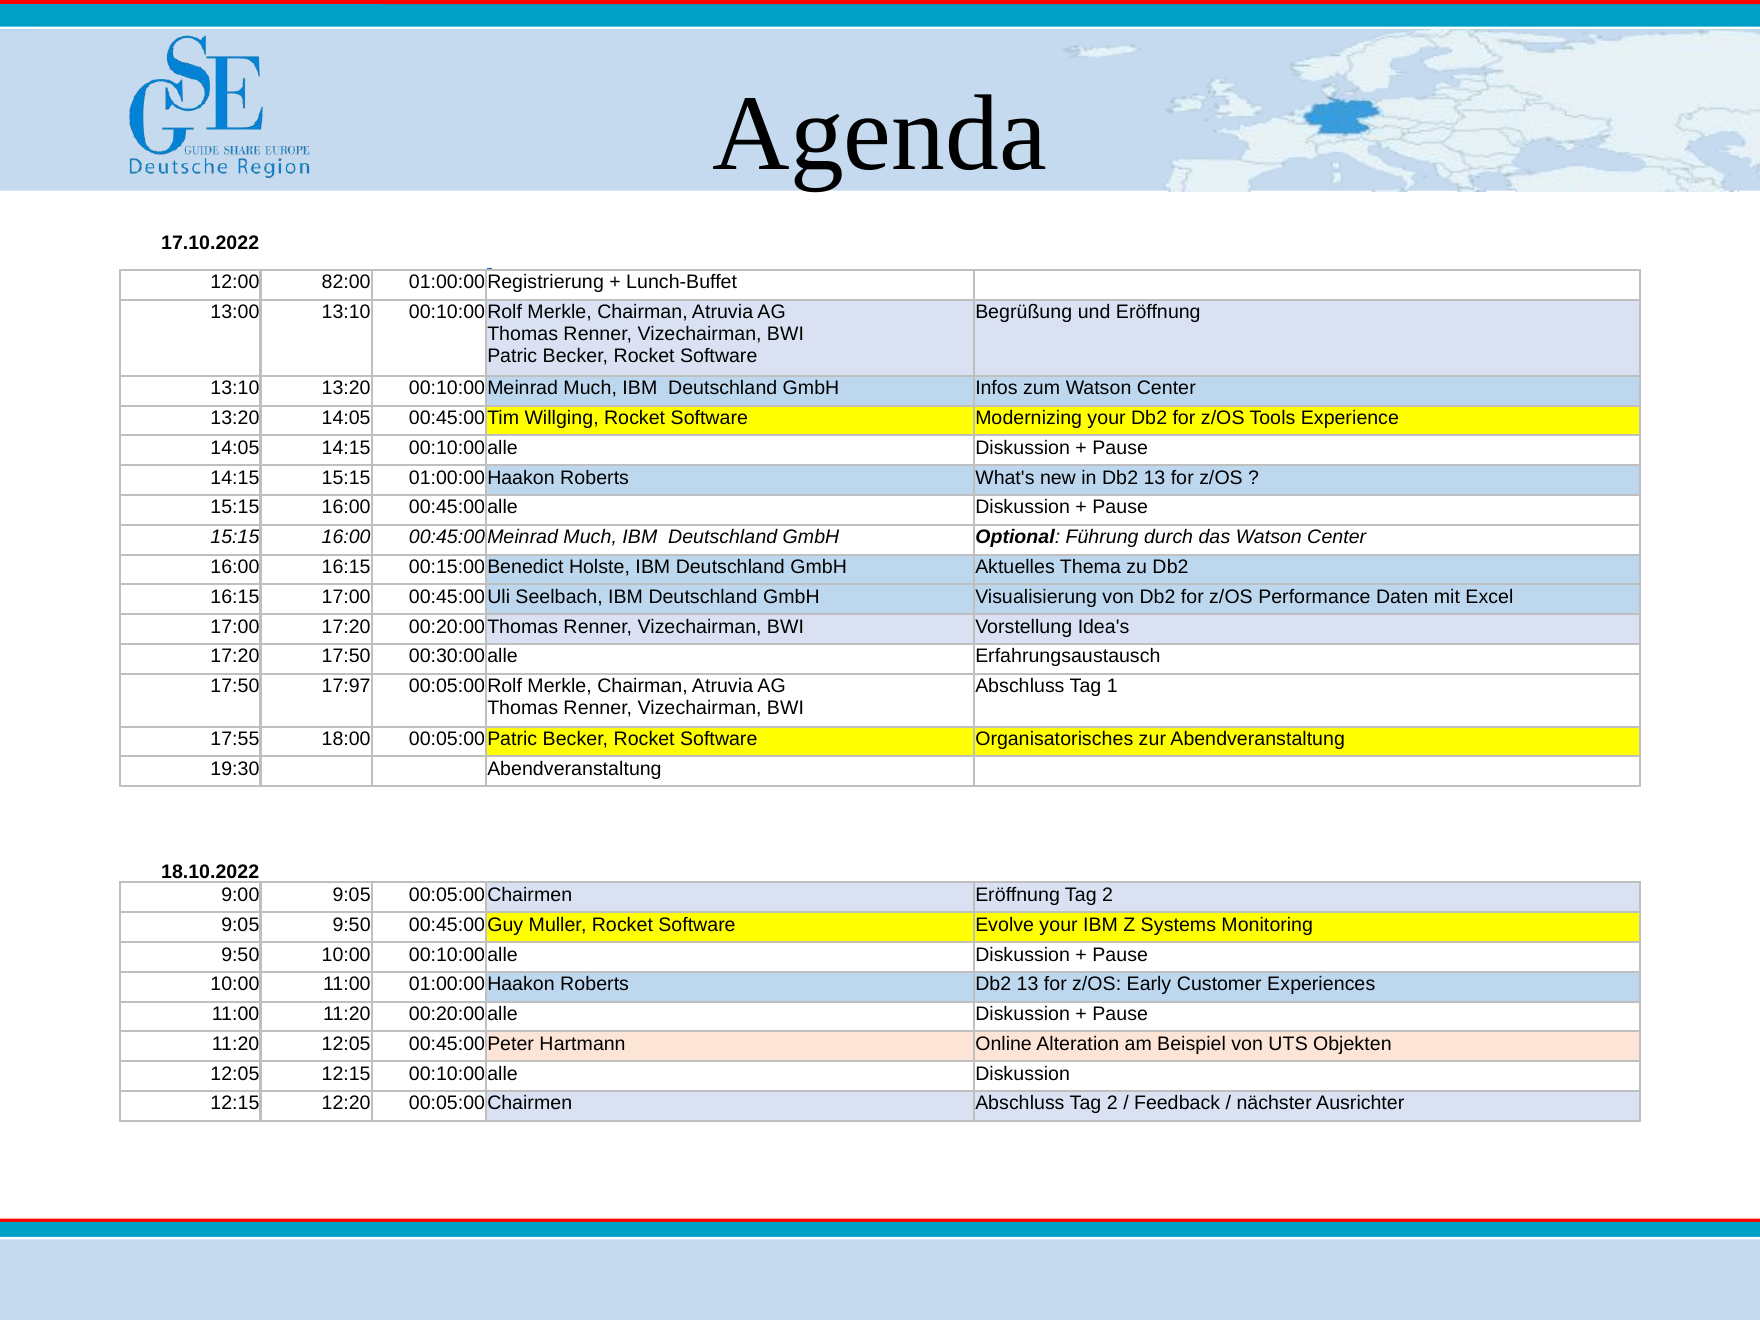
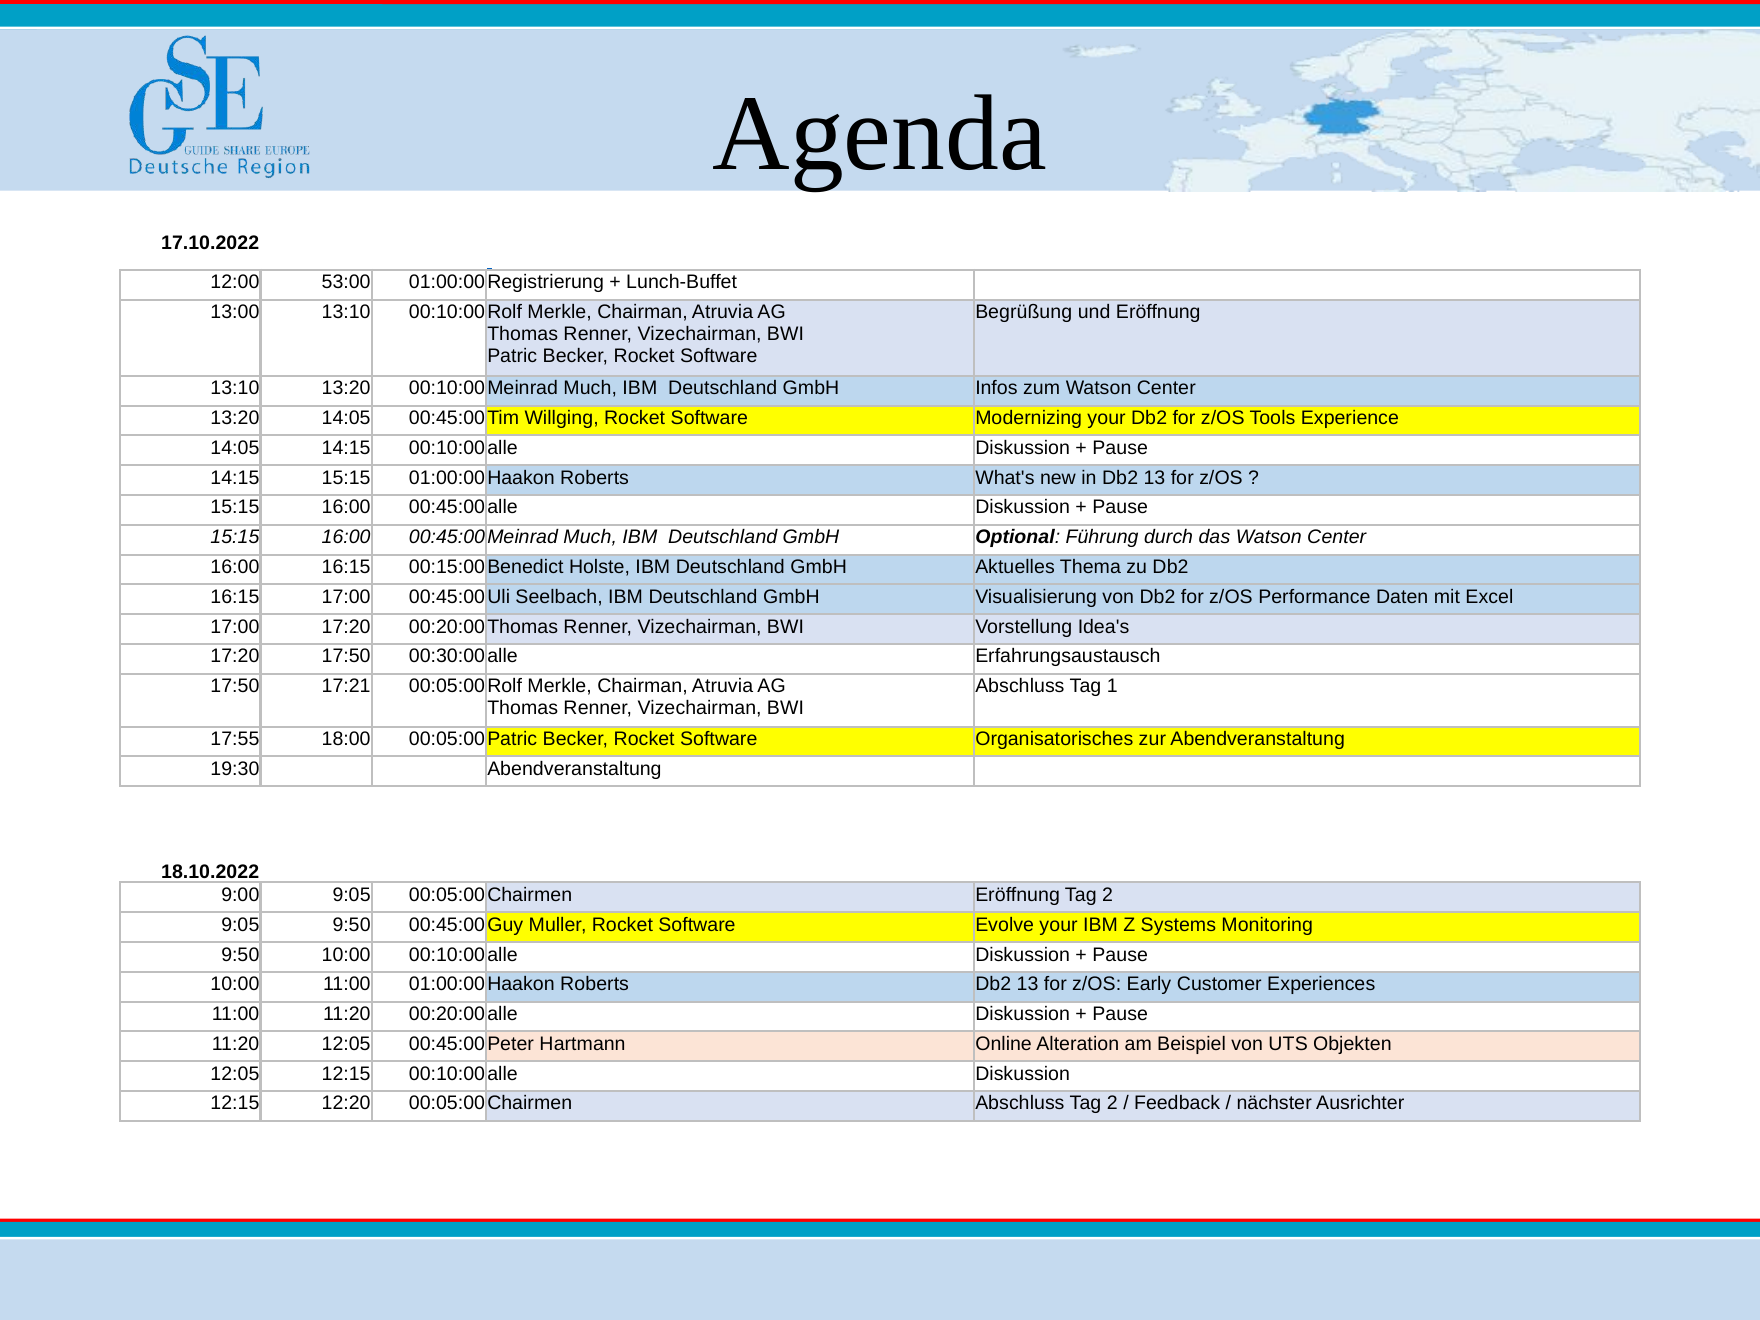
82:00: 82:00 -> 53:00
17:97: 17:97 -> 17:21
